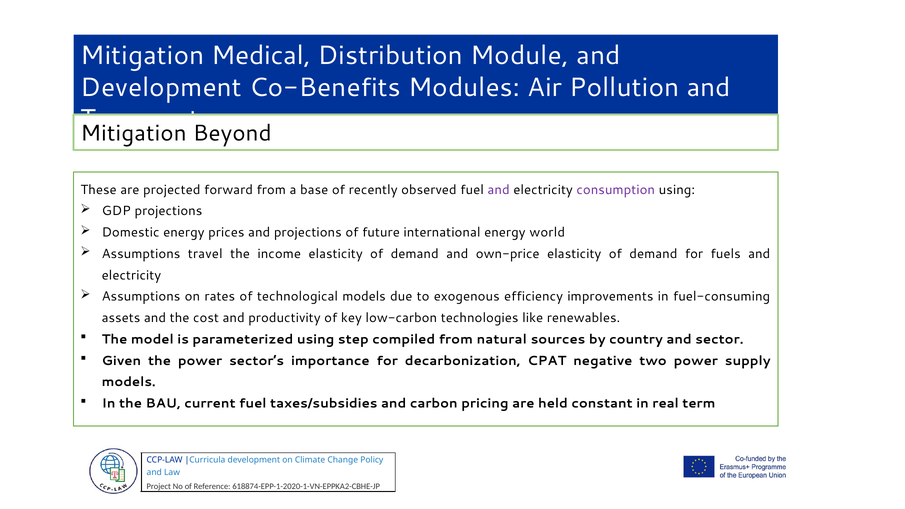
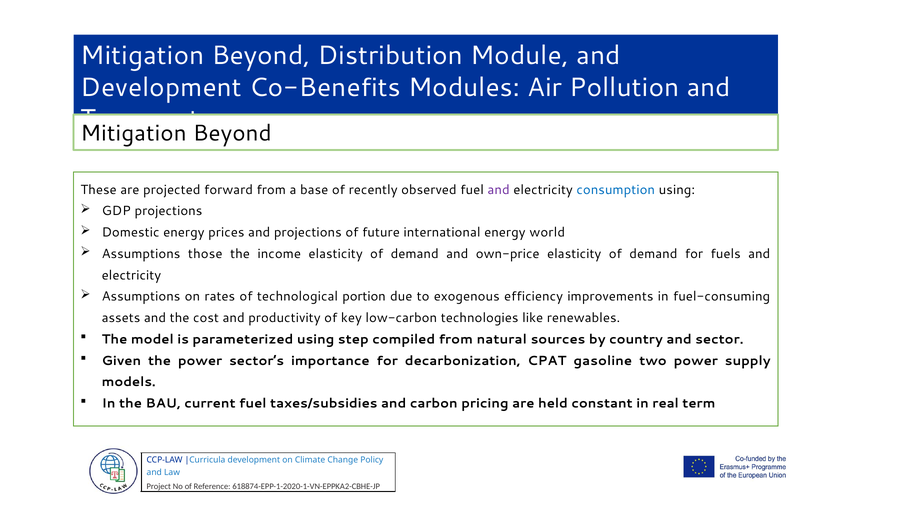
Medical at (261, 56): Medical -> Beyond
consumption colour: purple -> blue
travel: travel -> those
technological models: models -> portion
negative: negative -> gasoline
